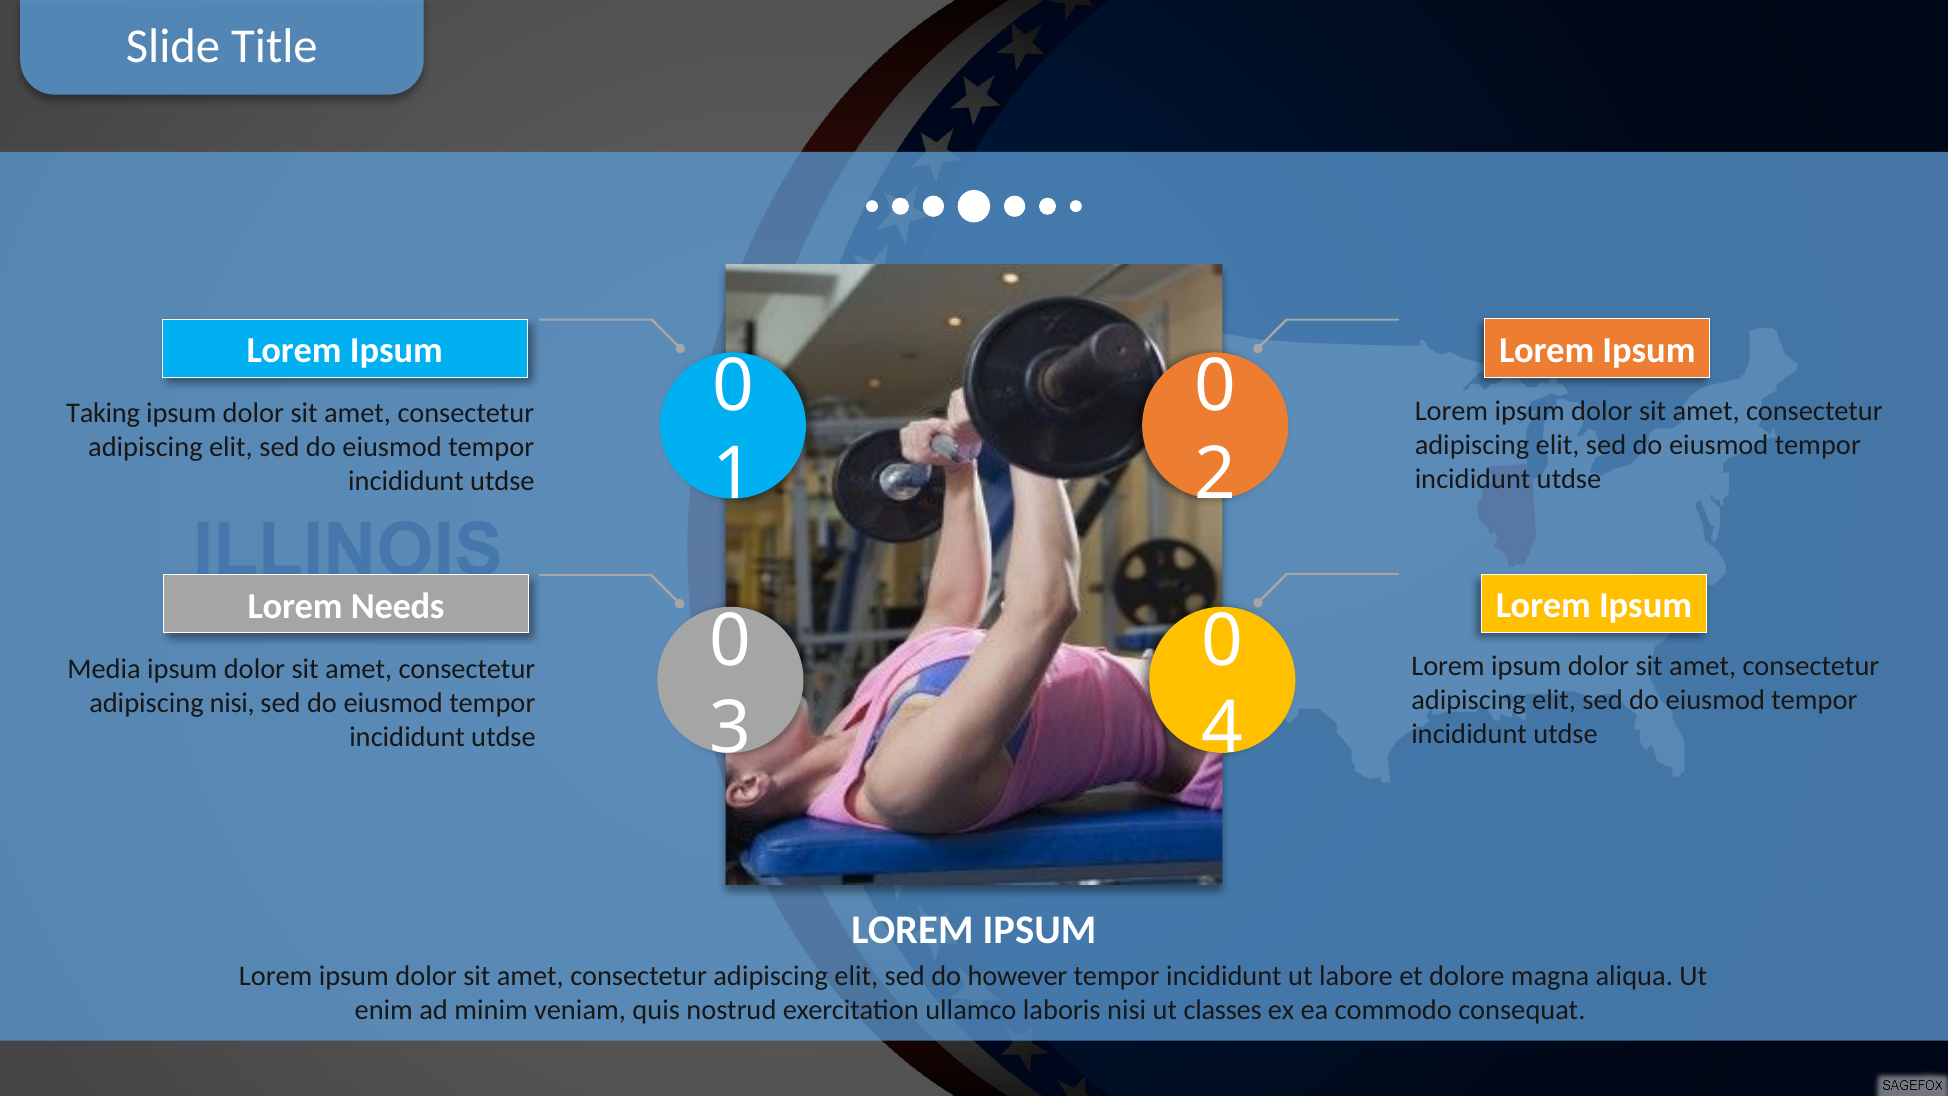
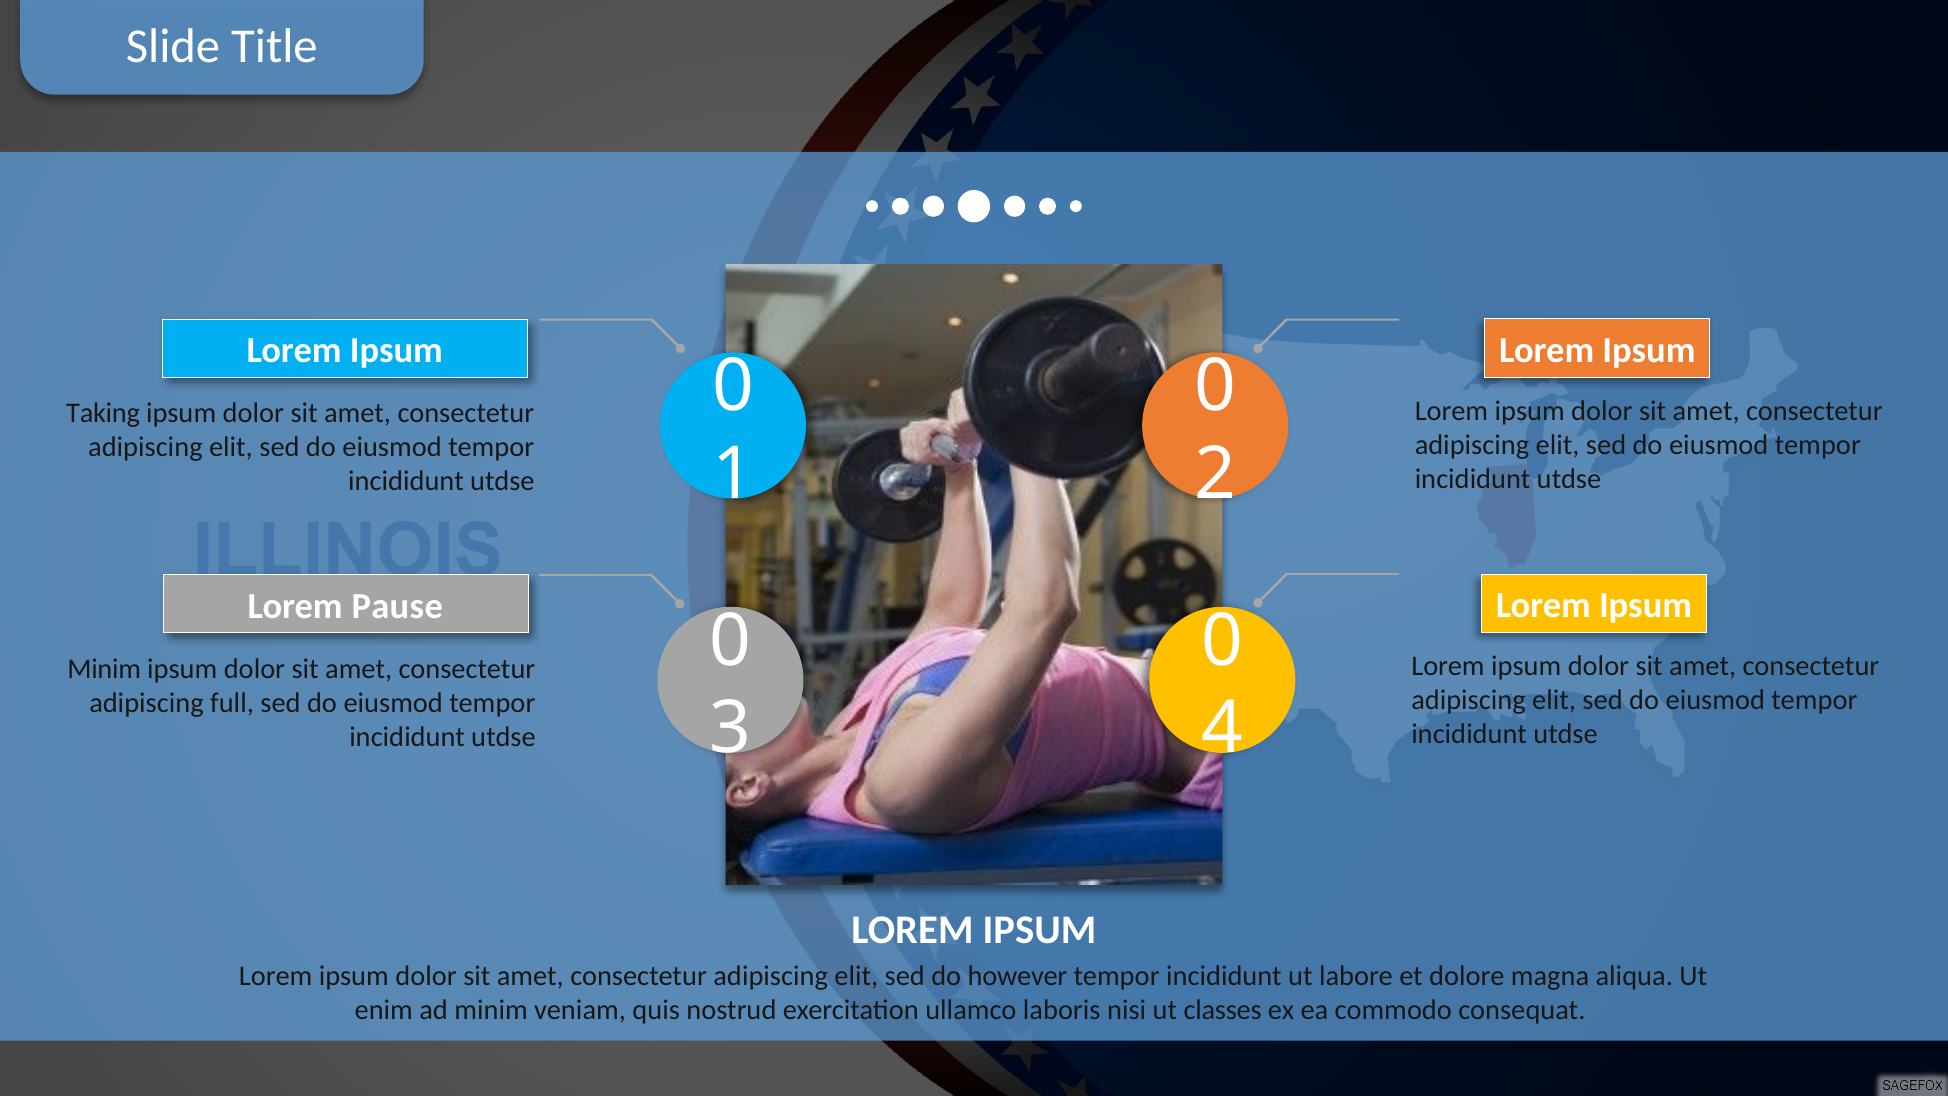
Needs: Needs -> Pause
Media at (104, 668): Media -> Minim
adipiscing nisi: nisi -> full
